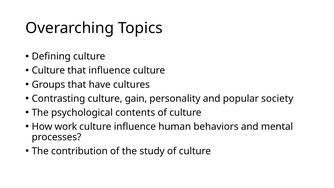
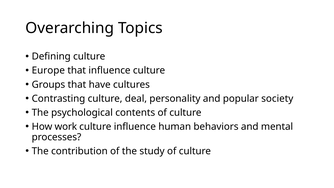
Culture at (48, 70): Culture -> Europe
gain: gain -> deal
